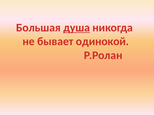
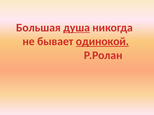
одинокой underline: none -> present
